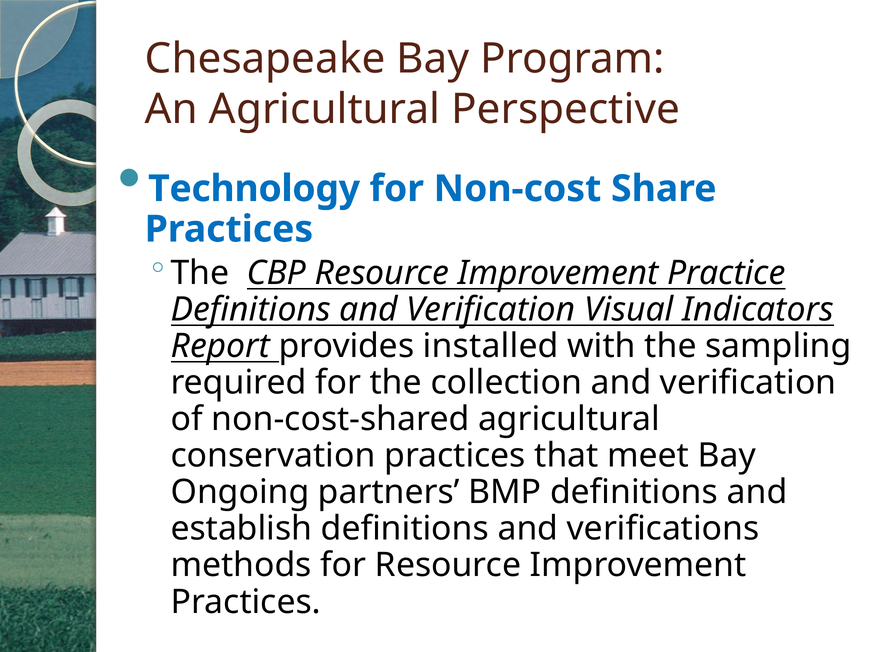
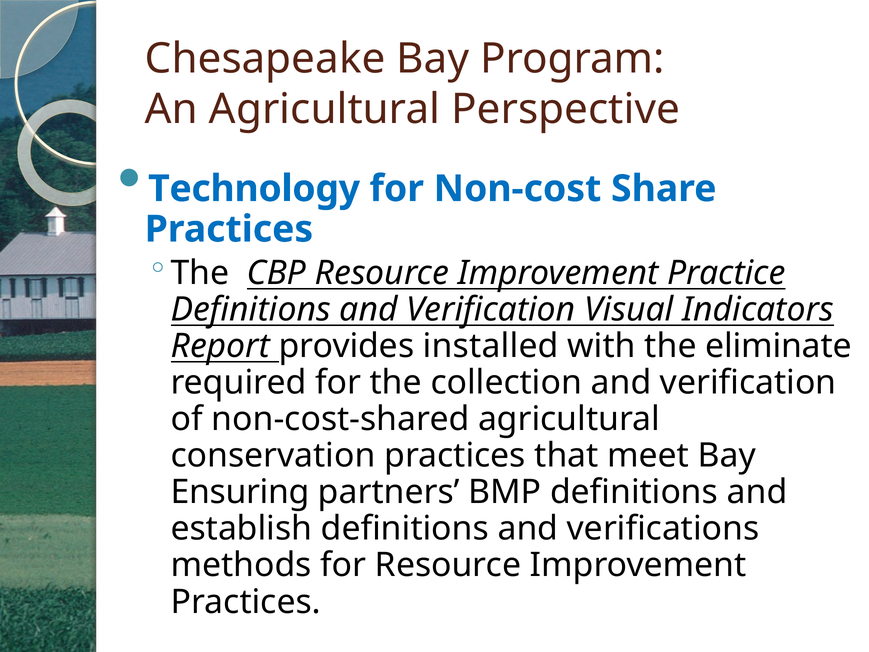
sampling: sampling -> eliminate
Ongoing: Ongoing -> Ensuring
